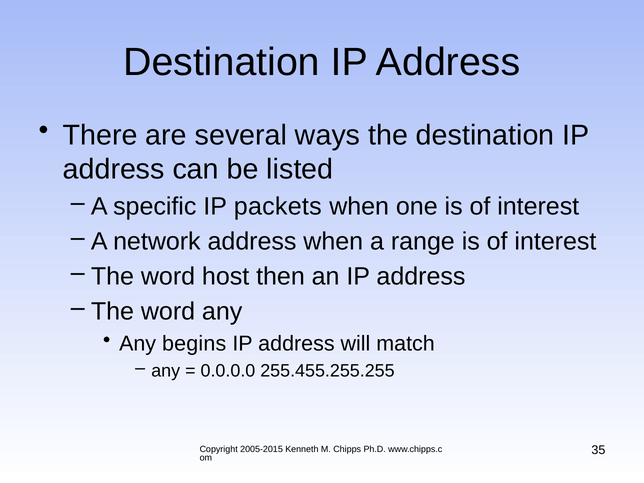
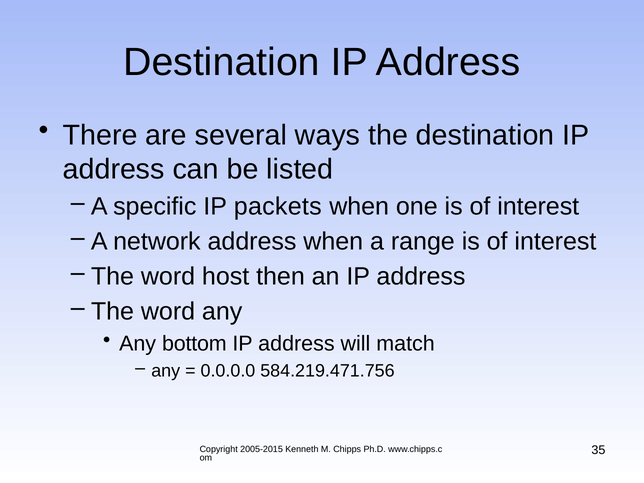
begins: begins -> bottom
255.455.255.255: 255.455.255.255 -> 584.219.471.756
